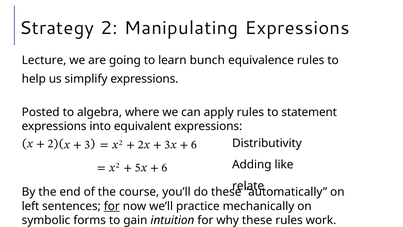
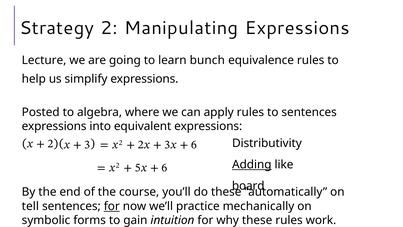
to statement: statement -> sentences
Adding underline: none -> present
relate: relate -> board
left: left -> tell
